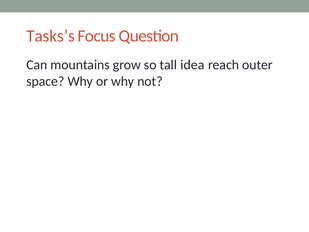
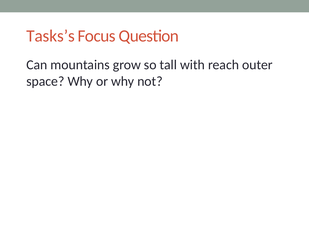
idea: idea -> with
